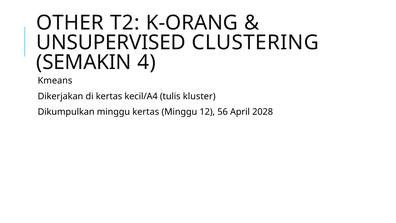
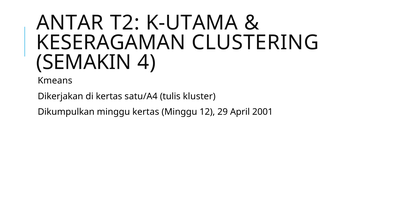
OTHER: OTHER -> ANTAR
K-ORANG: K-ORANG -> K-UTAMA
UNSUPERVISED: UNSUPERVISED -> KESERAGAMAN
kecil/A4: kecil/A4 -> satu/A4
56: 56 -> 29
2028: 2028 -> 2001
